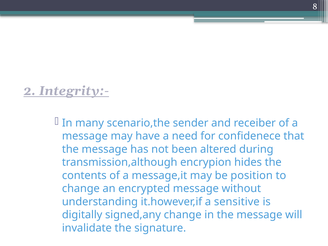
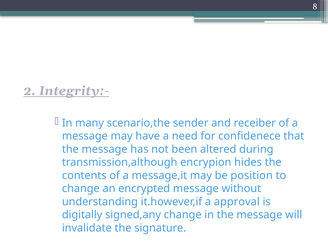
sensitive: sensitive -> approval
